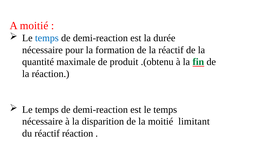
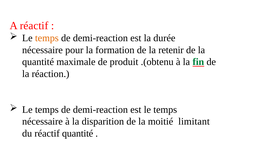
A moitié: moitié -> réactif
temps at (47, 38) colour: blue -> orange
la réactif: réactif -> retenir
réactif réaction: réaction -> quantité
